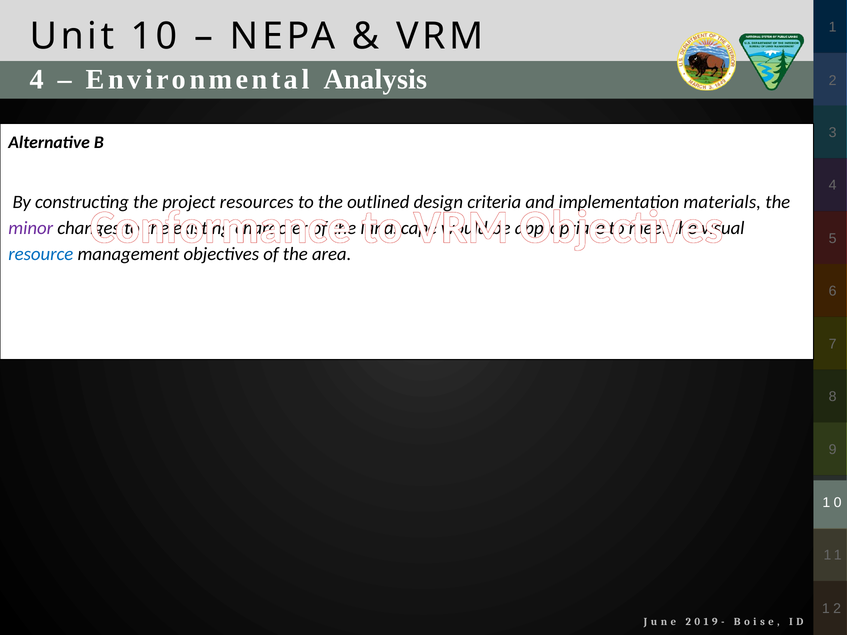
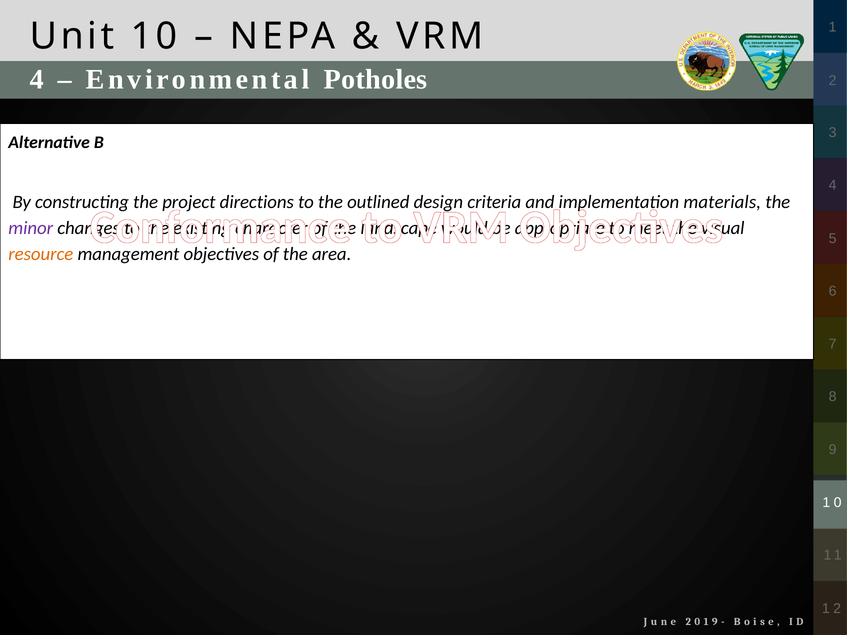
Analysis: Analysis -> Potholes
resources: resources -> directions
resource colour: blue -> orange
